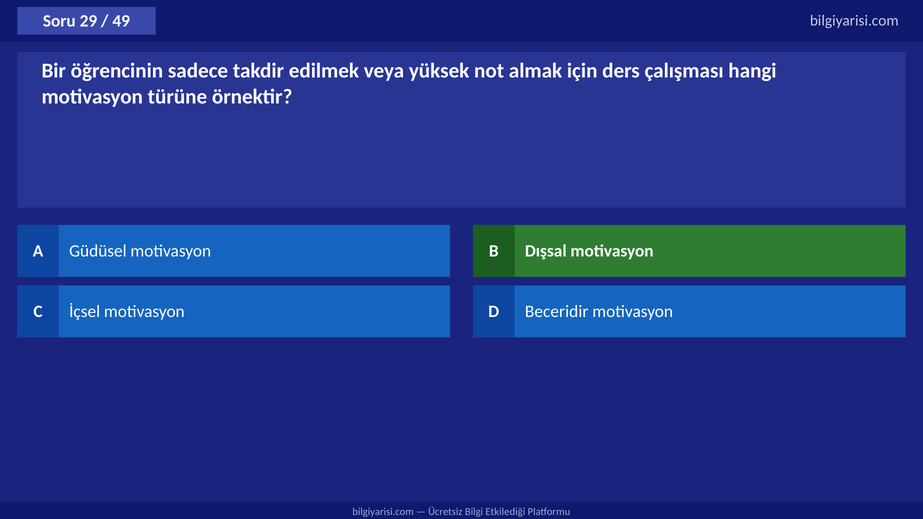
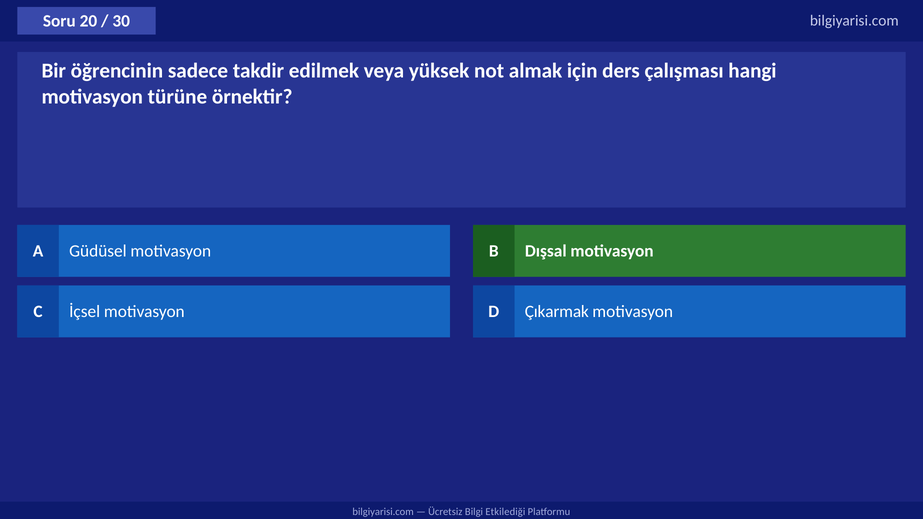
29: 29 -> 20
49: 49 -> 30
Beceridir: Beceridir -> Çıkarmak
